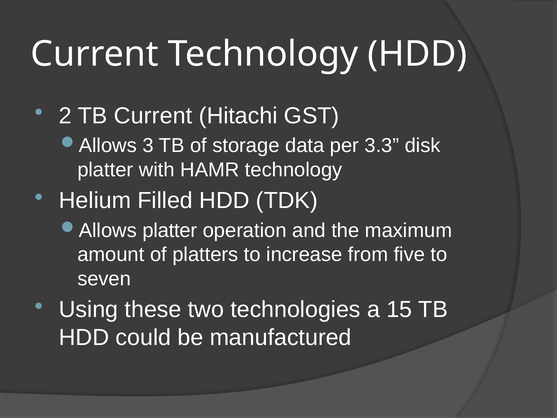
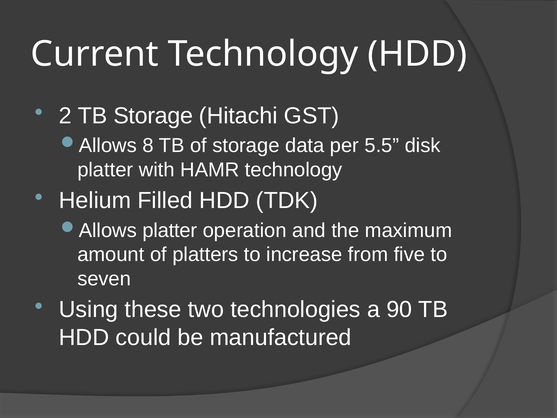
TB Current: Current -> Storage
3: 3 -> 8
3.3: 3.3 -> 5.5
15: 15 -> 90
